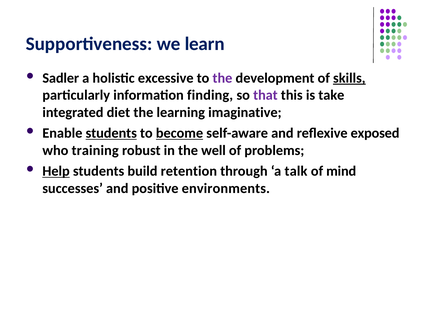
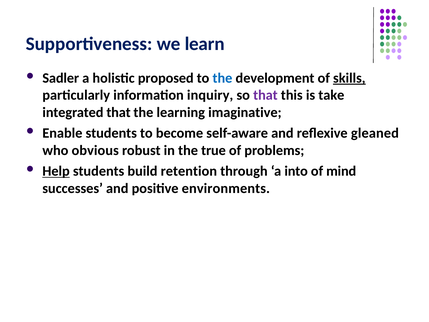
excessive: excessive -> proposed
the at (222, 78) colour: purple -> blue
finding: finding -> inquiry
integrated diet: diet -> that
students at (111, 133) underline: present -> none
become underline: present -> none
exposed: exposed -> gleaned
training: training -> obvious
well: well -> true
talk: talk -> into
